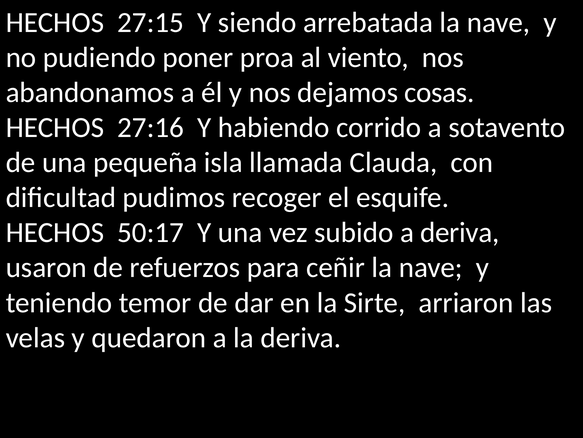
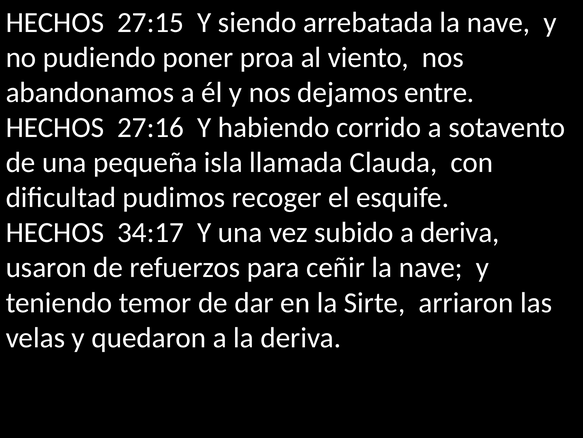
cosas: cosas -> entre
50:17: 50:17 -> 34:17
